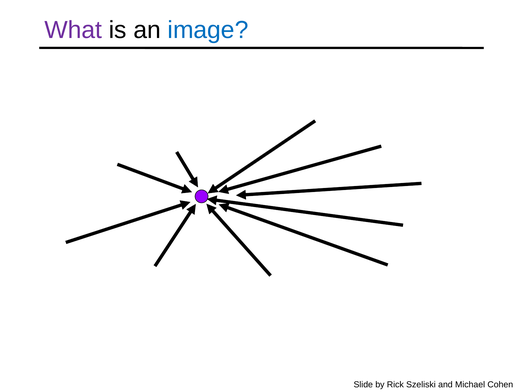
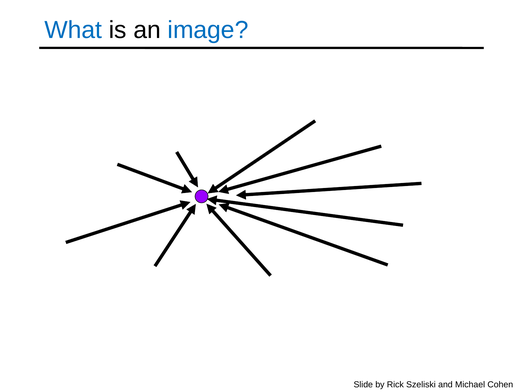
What colour: purple -> blue
